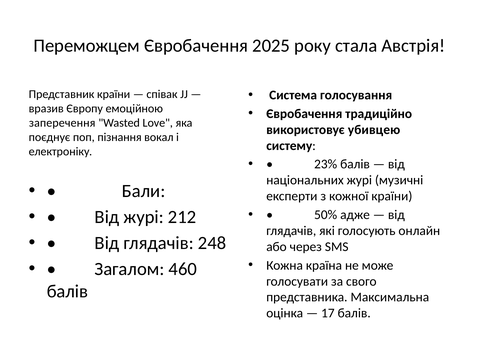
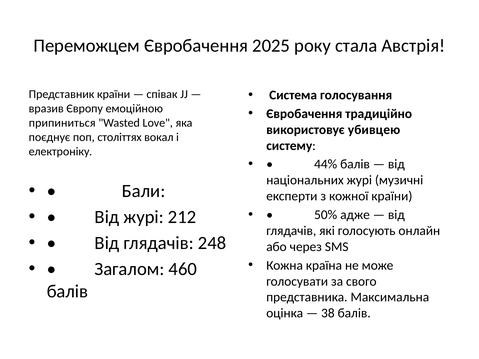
заперечення: заперечення -> припиниться
пізнання: пізнання -> століттях
23%: 23% -> 44%
17: 17 -> 38
